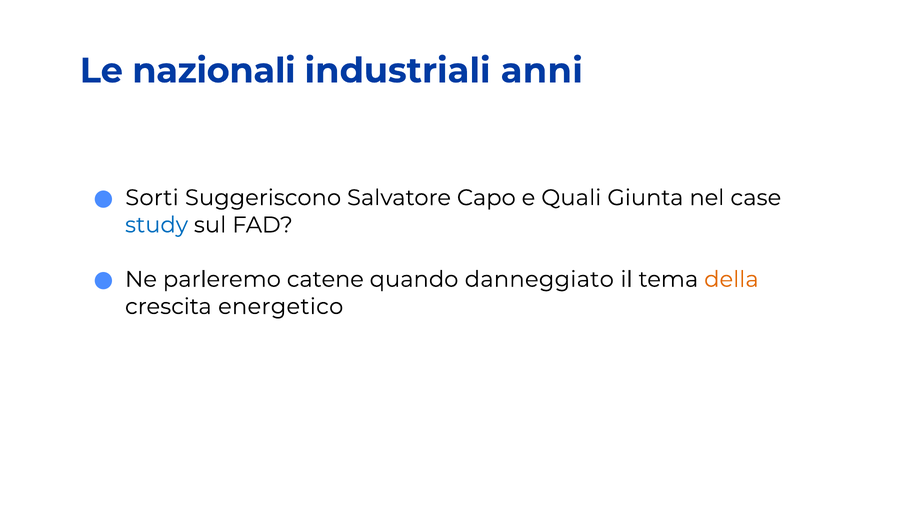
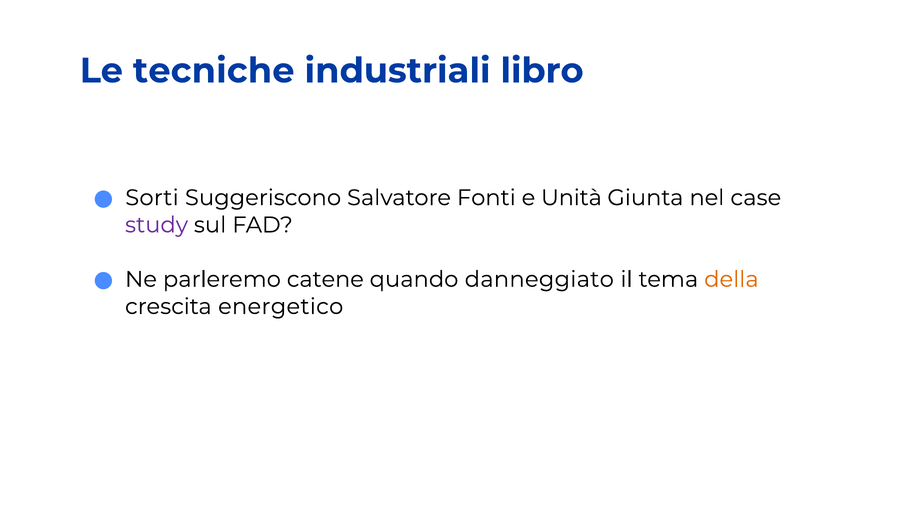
nazionali: nazionali -> tecniche
anni: anni -> libro
Capo: Capo -> Fonti
Quali: Quali -> Unità
study colour: blue -> purple
